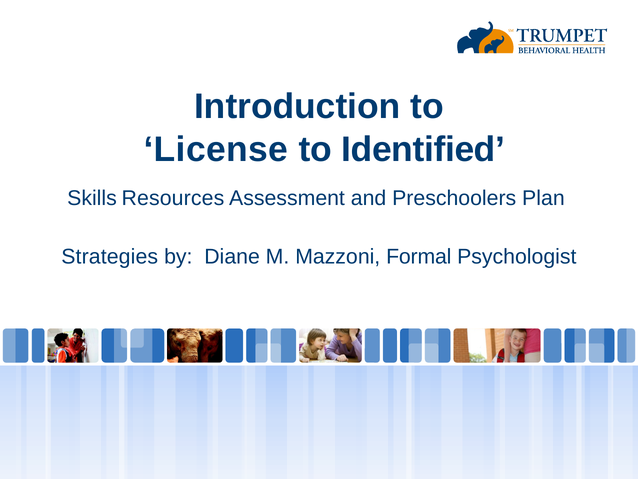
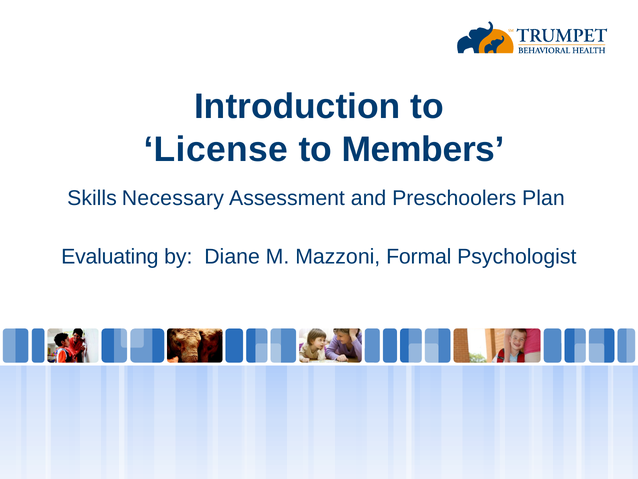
Identified: Identified -> Members
Resources: Resources -> Necessary
Strategies: Strategies -> Evaluating
